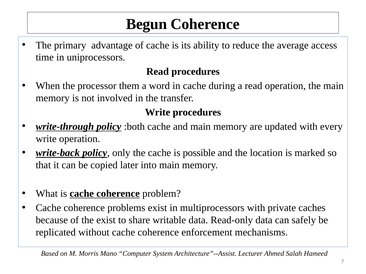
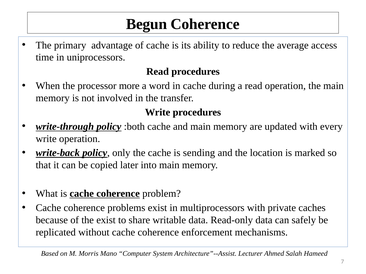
them: them -> more
possible: possible -> sending
